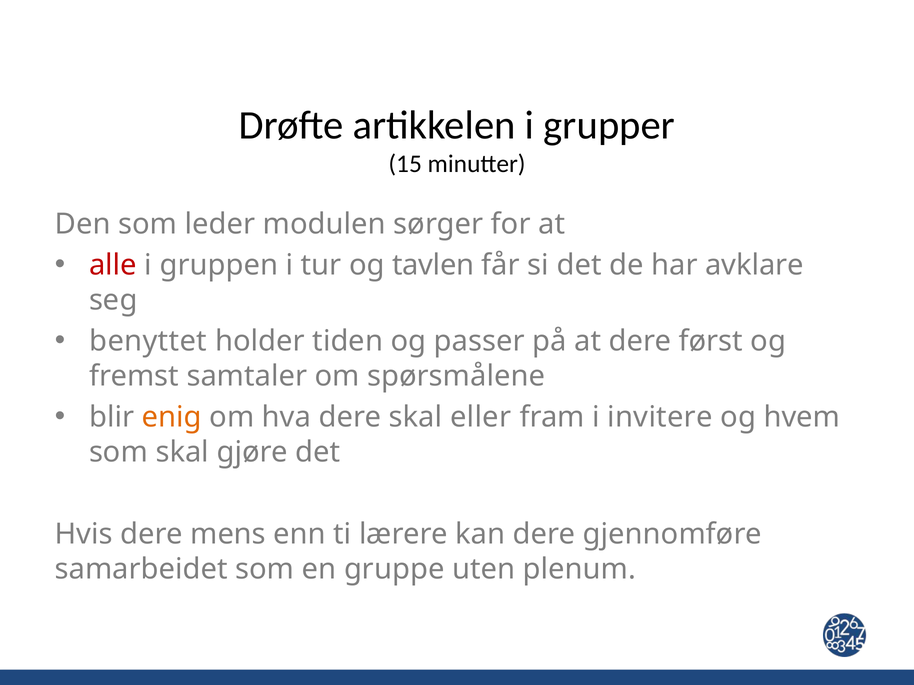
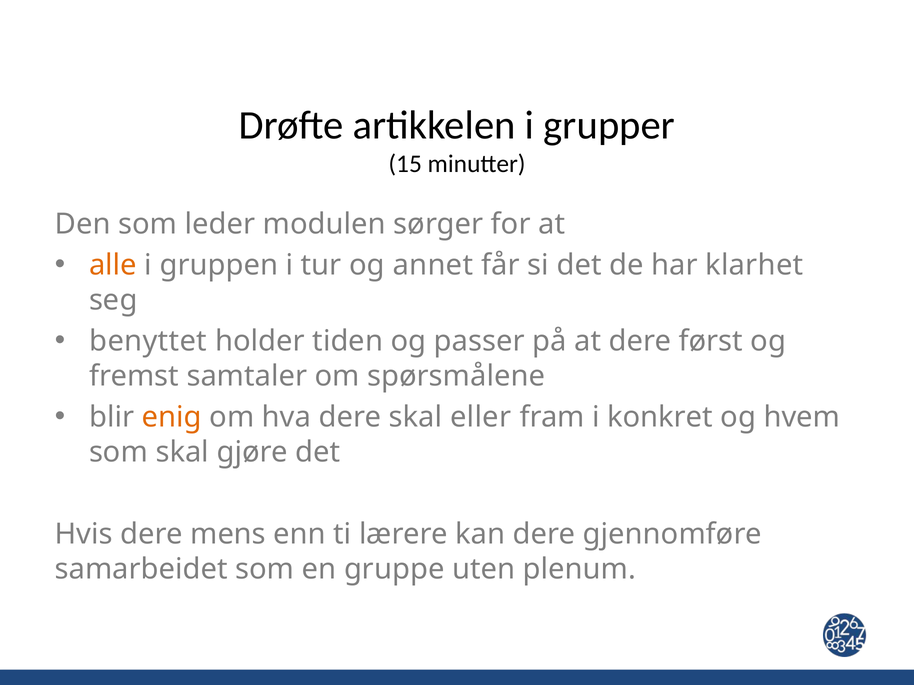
alle colour: red -> orange
tavlen: tavlen -> annet
avklare: avklare -> klarhet
invitere: invitere -> konkret
